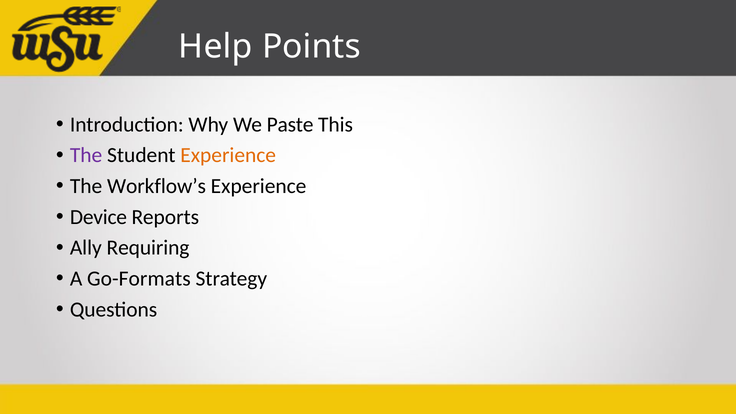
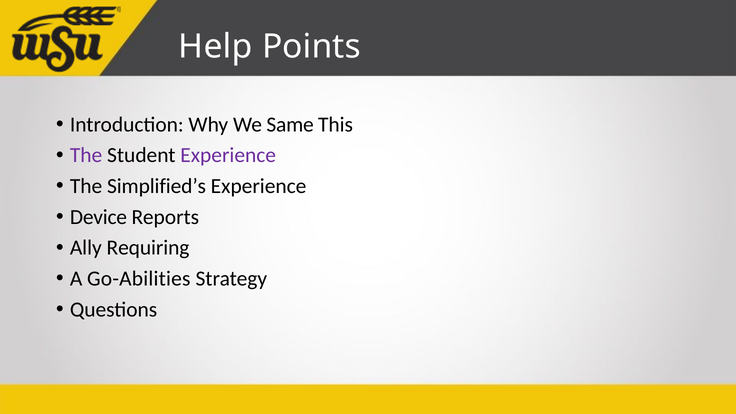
Paste: Paste -> Same
Experience at (228, 155) colour: orange -> purple
Workflow’s: Workflow’s -> Simplified’s
Go-Formats: Go-Formats -> Go-Abilities
